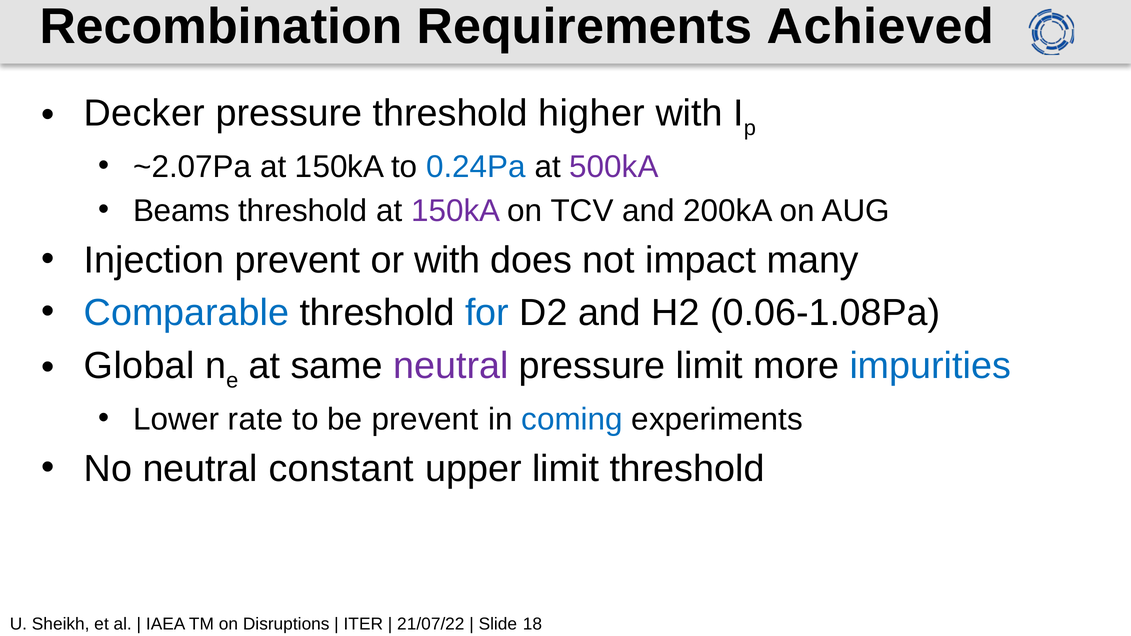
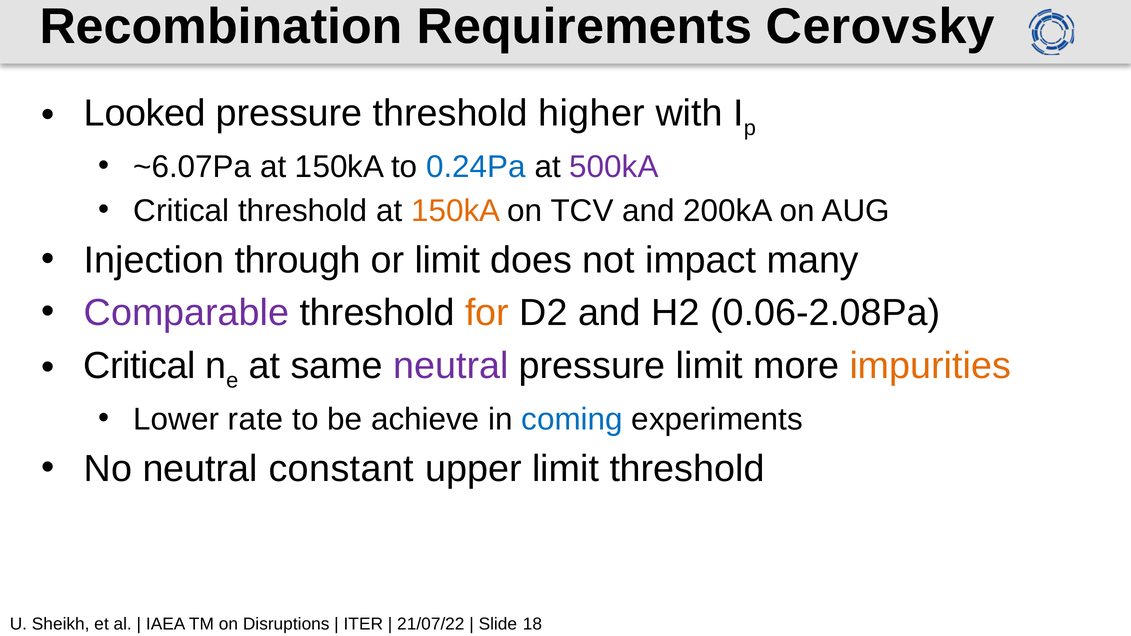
Achieved: Achieved -> Cerovsky
Decker: Decker -> Looked
~2.07Pa: ~2.07Pa -> ~6.07Pa
Beams at (182, 211): Beams -> Critical
150kA at (456, 211) colour: purple -> orange
Injection prevent: prevent -> through
or with: with -> limit
Comparable colour: blue -> purple
for colour: blue -> orange
0.06-1.08Pa: 0.06-1.08Pa -> 0.06-2.08Pa
Global at (139, 366): Global -> Critical
impurities colour: blue -> orange
be prevent: prevent -> achieve
